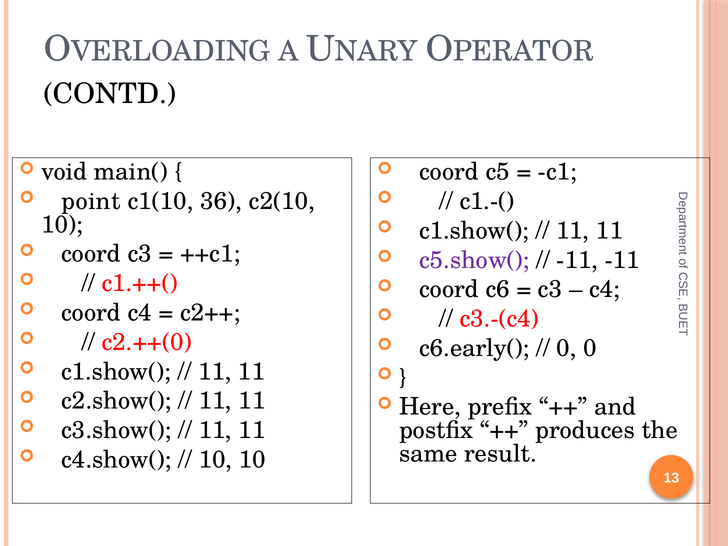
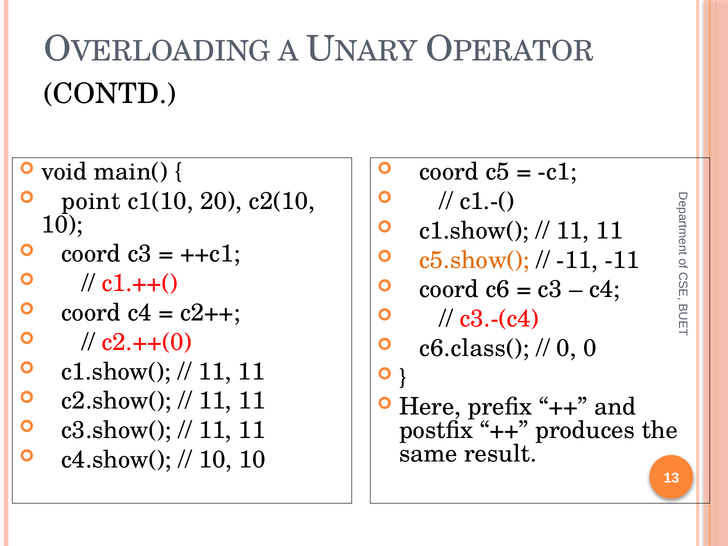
36: 36 -> 20
c5.show( colour: purple -> orange
c6.early(: c6.early( -> c6.class(
